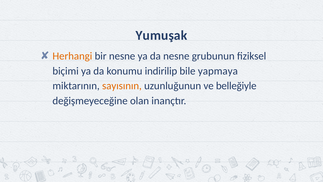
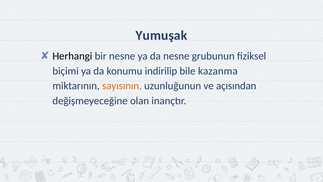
Herhangi colour: orange -> black
yapmaya: yapmaya -> kazanma
belleğiyle: belleğiyle -> açısından
